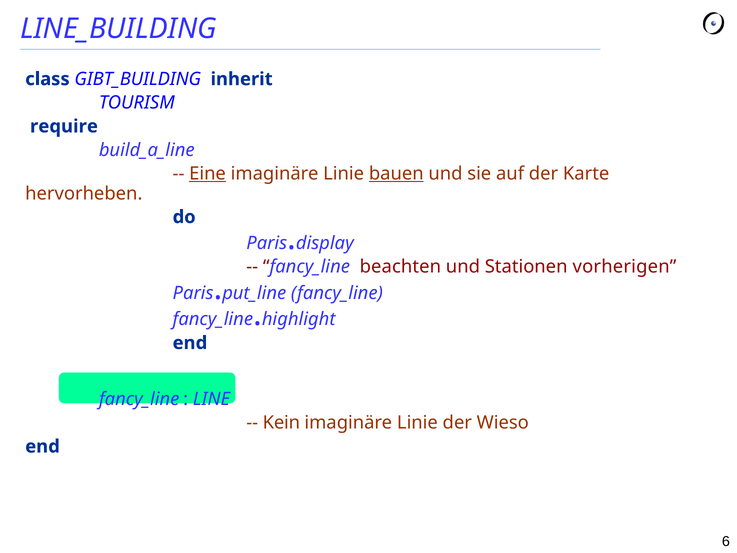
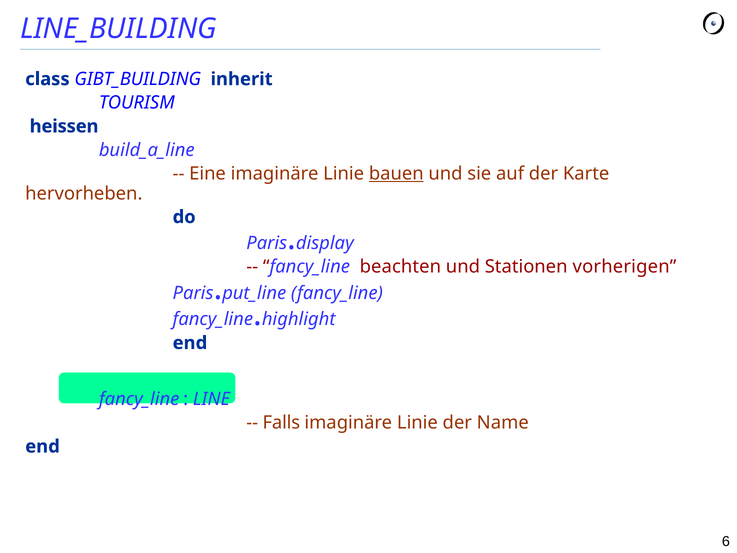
require: require -> heissen
Eine underline: present -> none
Kein: Kein -> Falls
Wieso: Wieso -> Name
